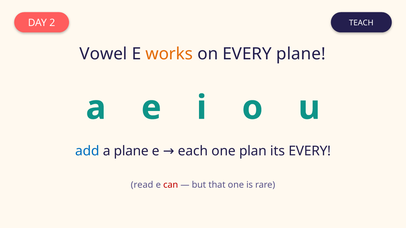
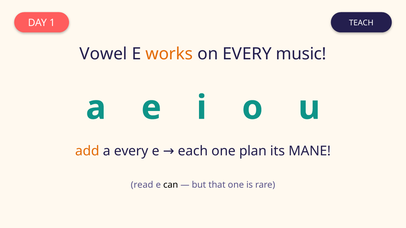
2: 2 -> 1
EVERY plane: plane -> music
add colour: blue -> orange
a plane: plane -> every
its EVERY: EVERY -> MANE
can colour: red -> black
